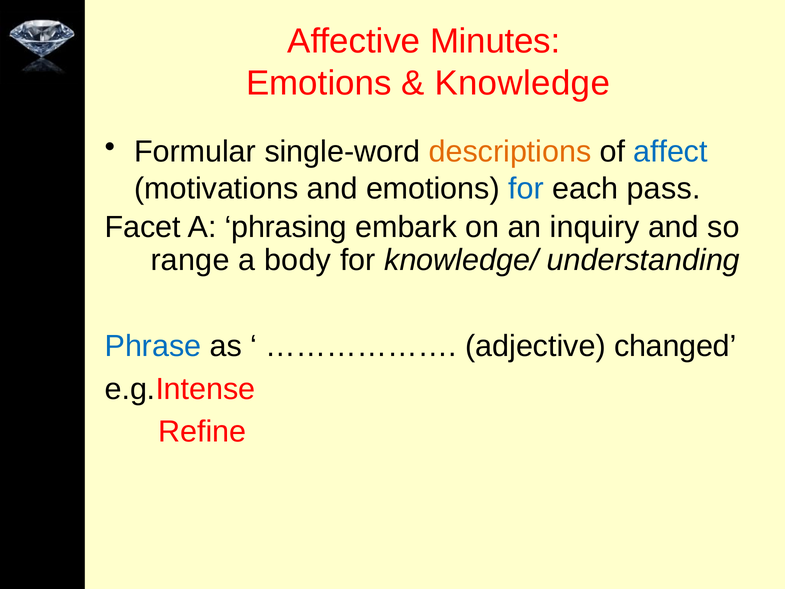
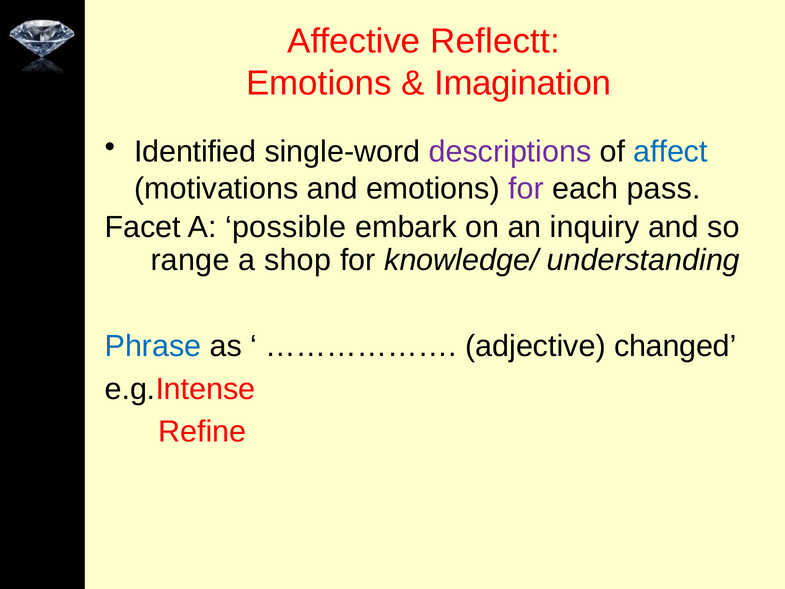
Minutes: Minutes -> Reflectt
Knowledge: Knowledge -> Imagination
Formular: Formular -> Identified
descriptions colour: orange -> purple
for at (526, 188) colour: blue -> purple
phrasing: phrasing -> possible
body: body -> shop
